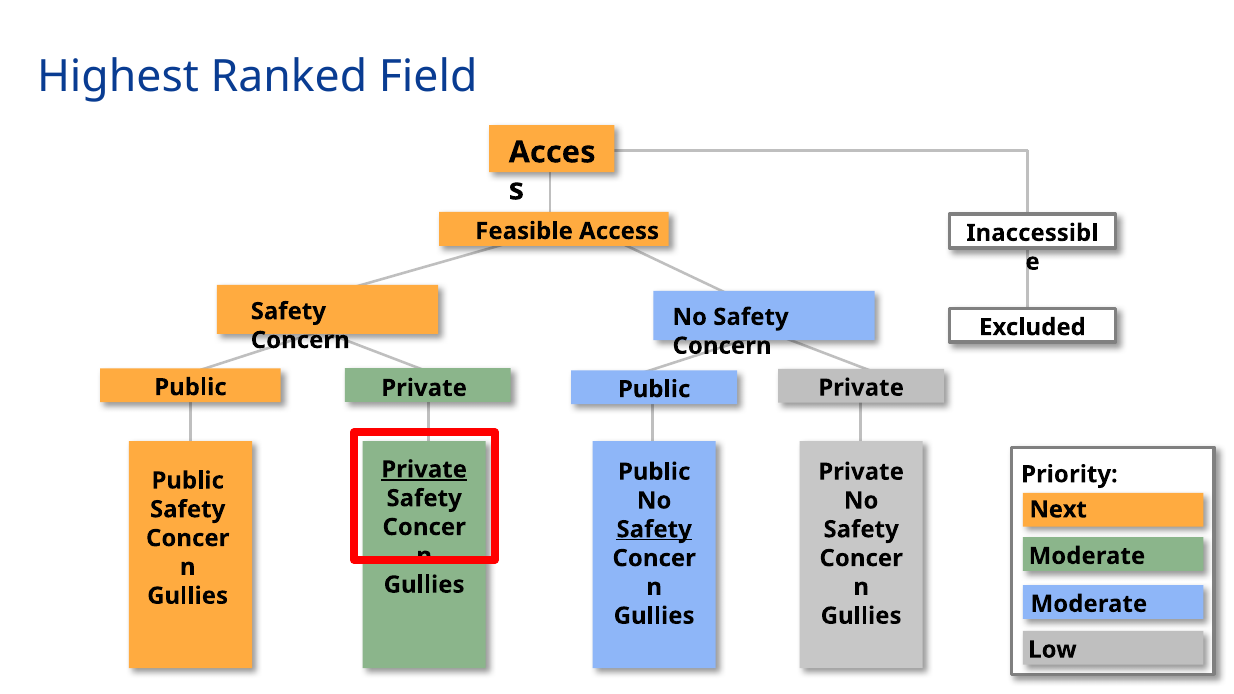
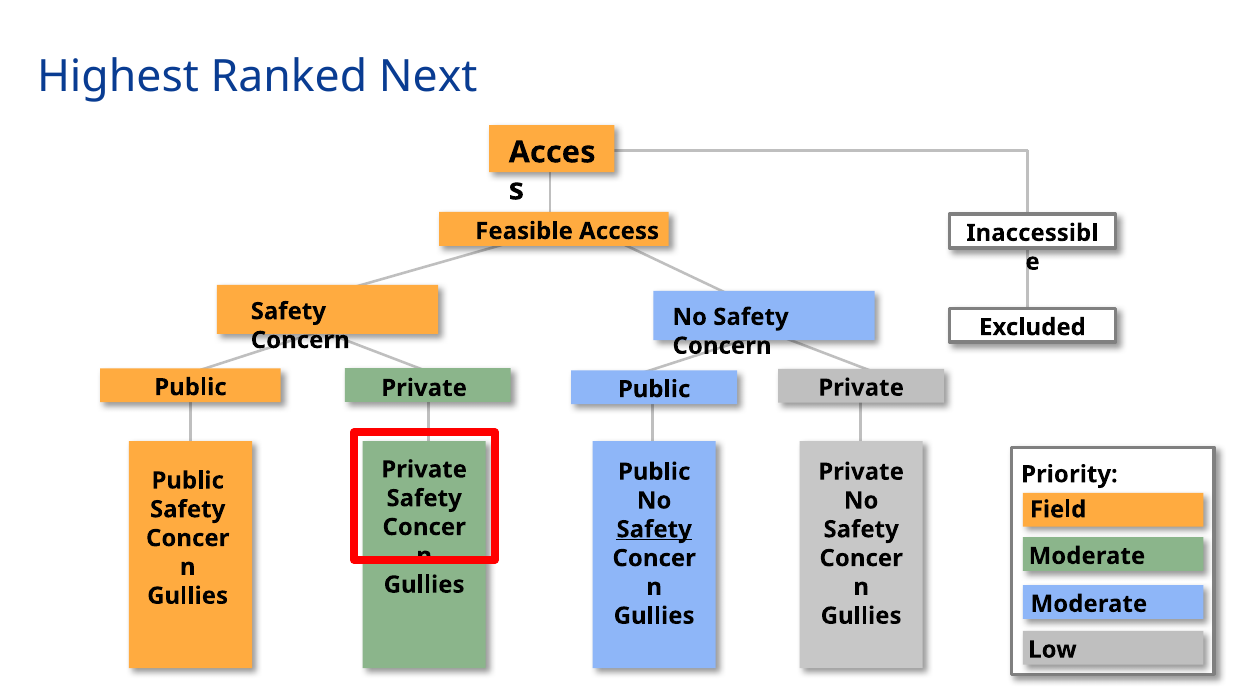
Field: Field -> Next
Private at (424, 470) underline: present -> none
Next: Next -> Field
